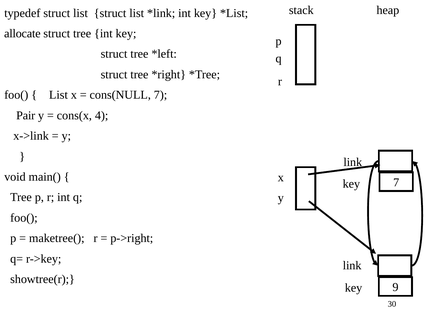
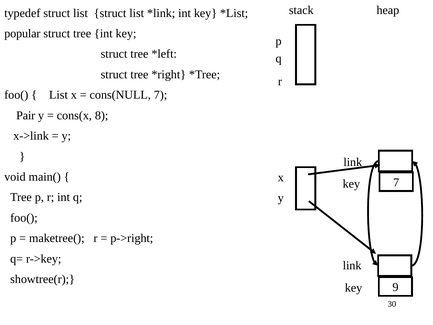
allocate: allocate -> popular
4: 4 -> 8
